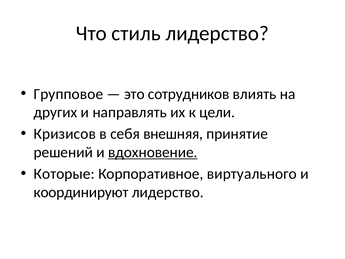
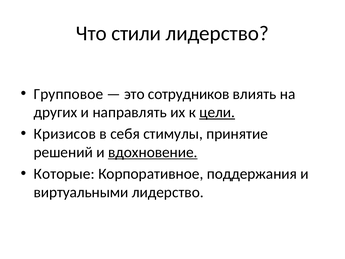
стиль: стиль -> стили
цели underline: none -> present
внешняя: внешняя -> стимулы
виртуального: виртуального -> поддержания
координируют: координируют -> виртуальными
